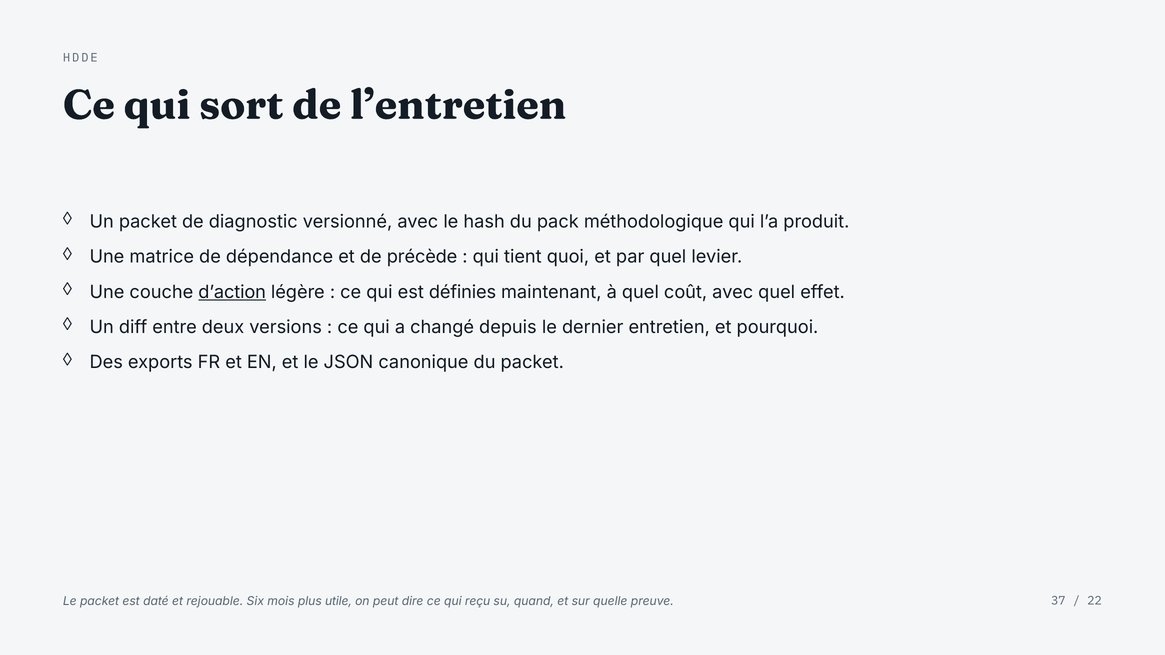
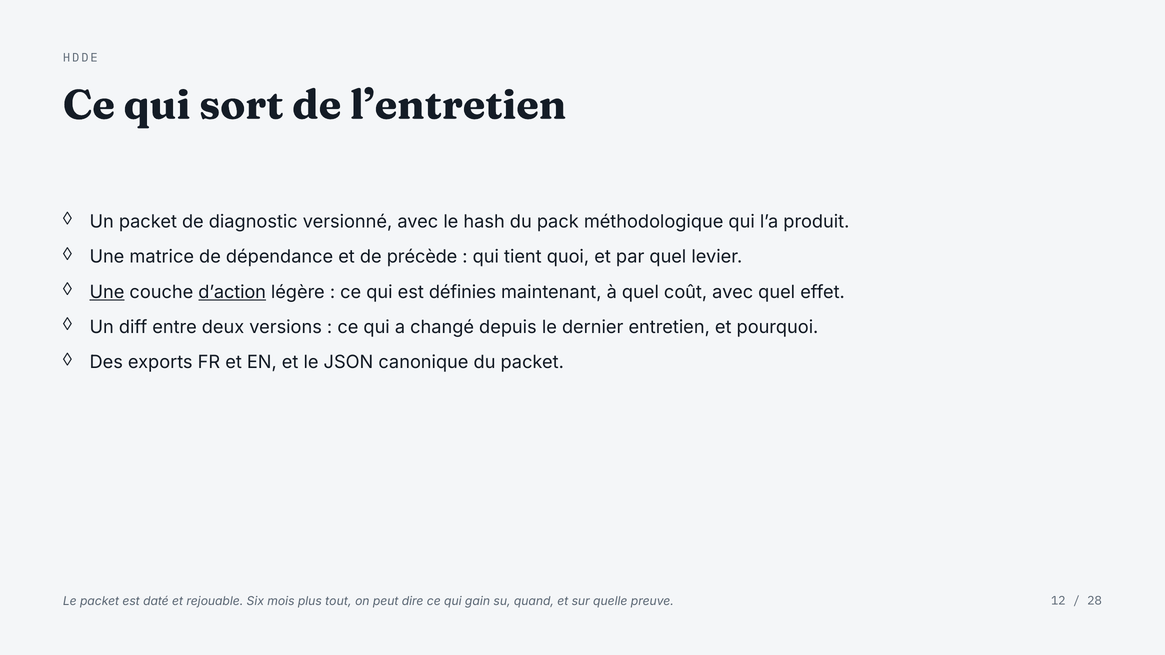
Une at (107, 292) underline: none -> present
utile: utile -> tout
reçu: reçu -> gain
37: 37 -> 12
22: 22 -> 28
